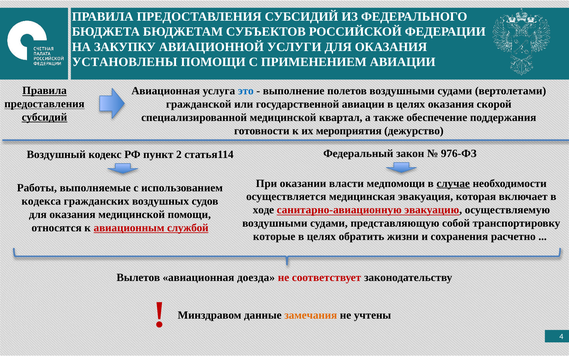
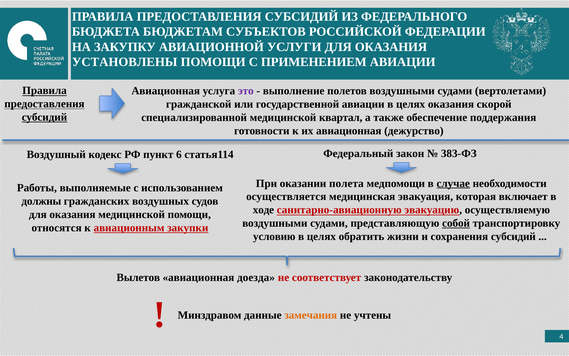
это colour: blue -> purple
их мероприятия: мероприятия -> авиационная
976-ФЗ: 976-ФЗ -> 383-ФЗ
2: 2 -> 6
власти: власти -> полета
кодекса: кодекса -> должны
собой underline: none -> present
службой: службой -> закупки
которые: которые -> условию
сохранения расчетно: расчетно -> субсидий
